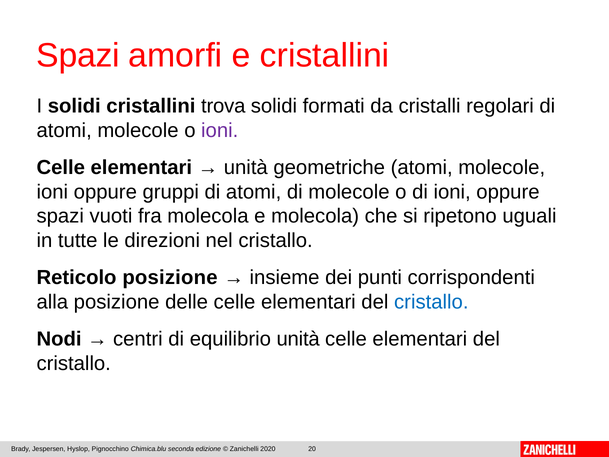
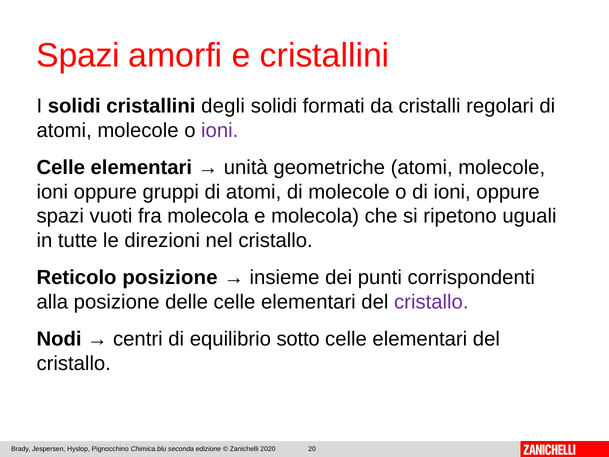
trova: trova -> degli
cristallo at (431, 302) colour: blue -> purple
equilibrio unità: unità -> sotto
